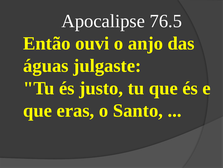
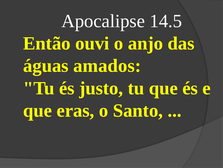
76.5: 76.5 -> 14.5
julgaste: julgaste -> amados
